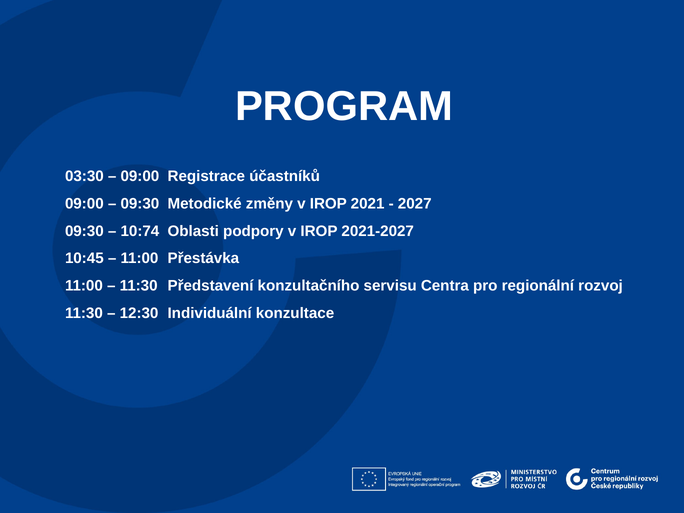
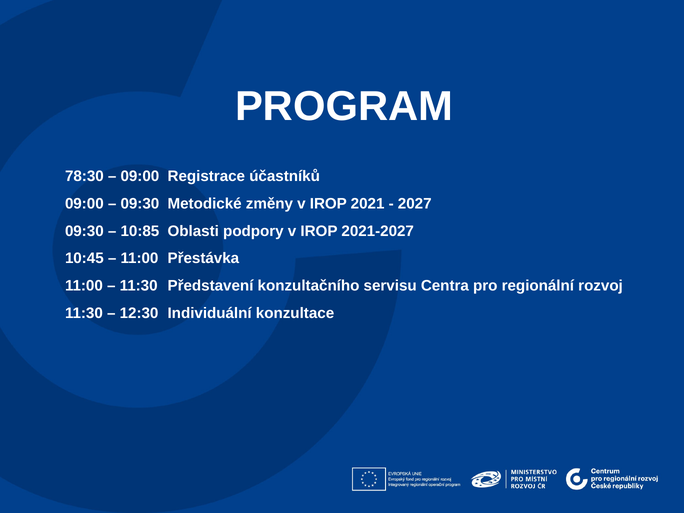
03:30: 03:30 -> 78:30
10:74: 10:74 -> 10:85
